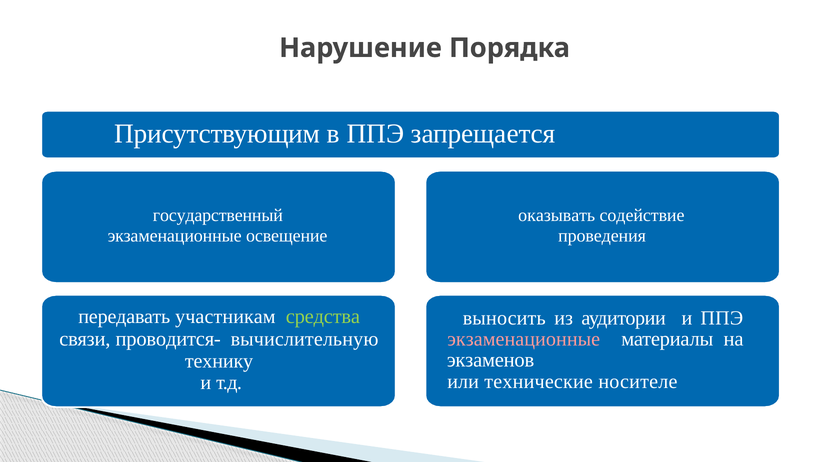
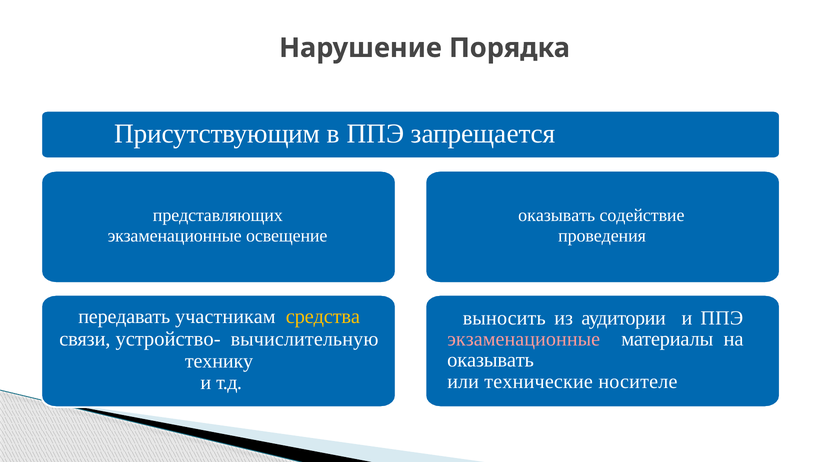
государственный: государственный -> представляющих
средства colour: light green -> yellow
проводится-: проводится- -> устройство-
экзаменов at (491, 360): экзаменов -> оказывать
